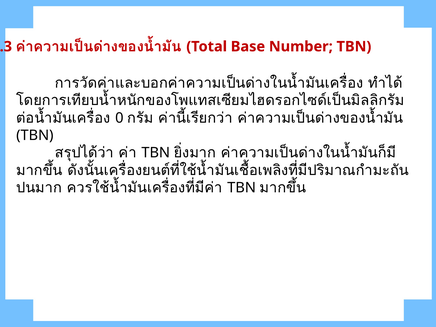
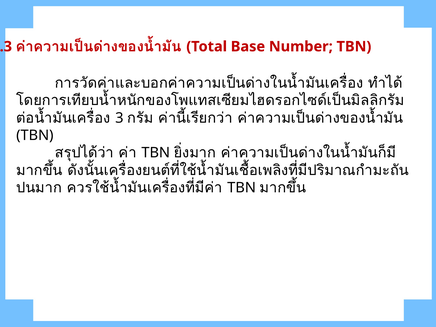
0: 0 -> 3
